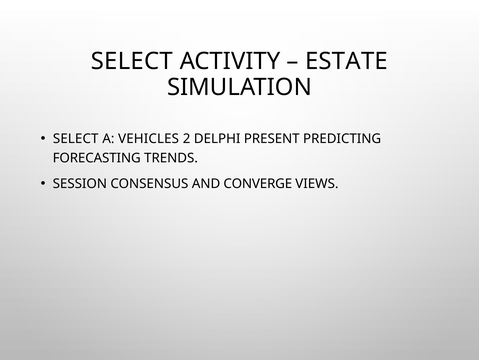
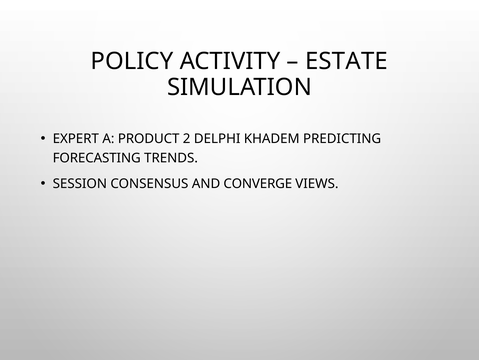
SELECT at (132, 61): SELECT -> POLICY
SELECT at (76, 138): SELECT -> EXPERT
VEHICLES: VEHICLES -> PRODUCT
PRESENT: PRESENT -> KHADEM
